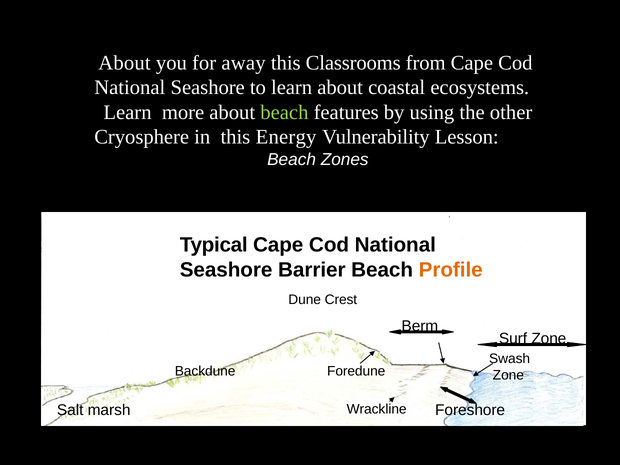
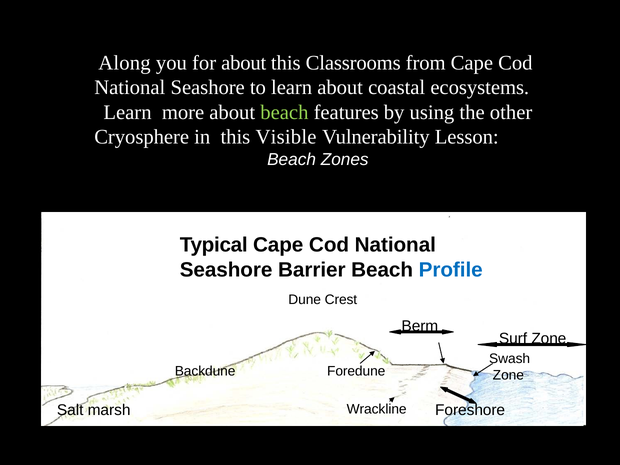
About at (124, 63): About -> Along
for away: away -> about
Energy: Energy -> Visible
Profile colour: orange -> blue
